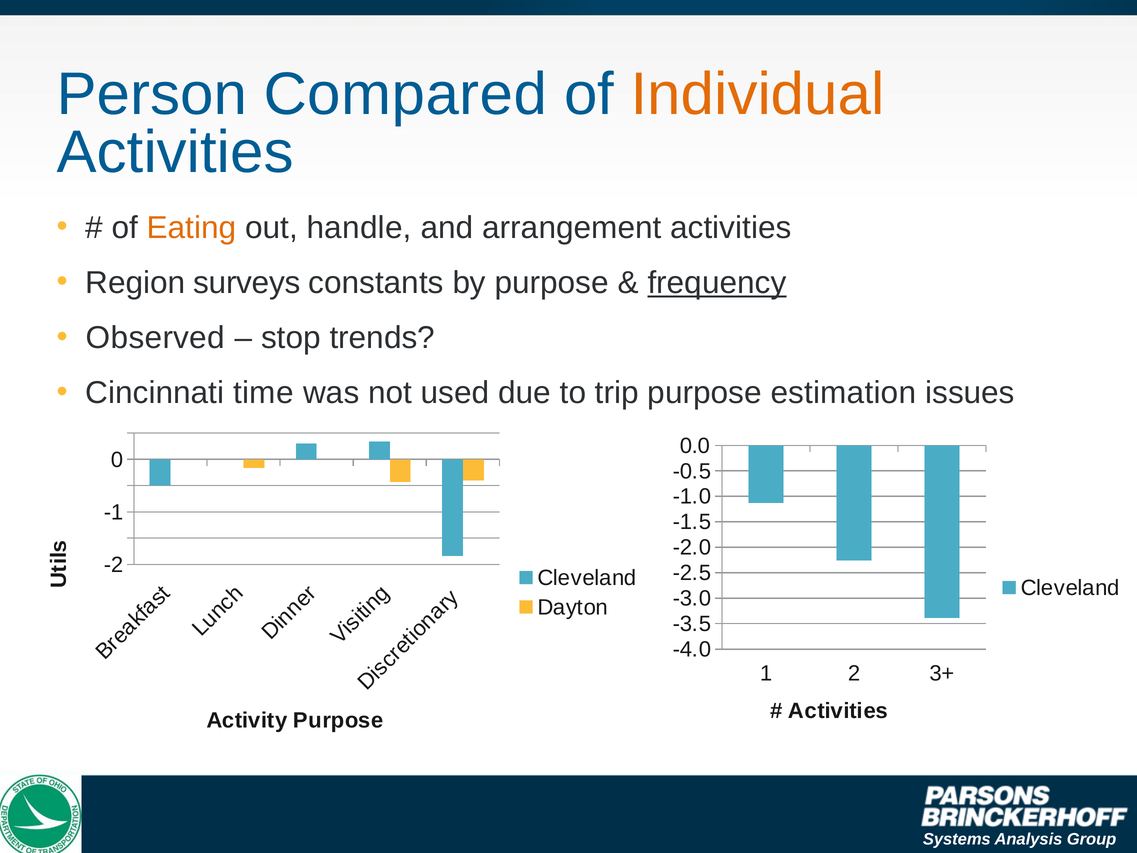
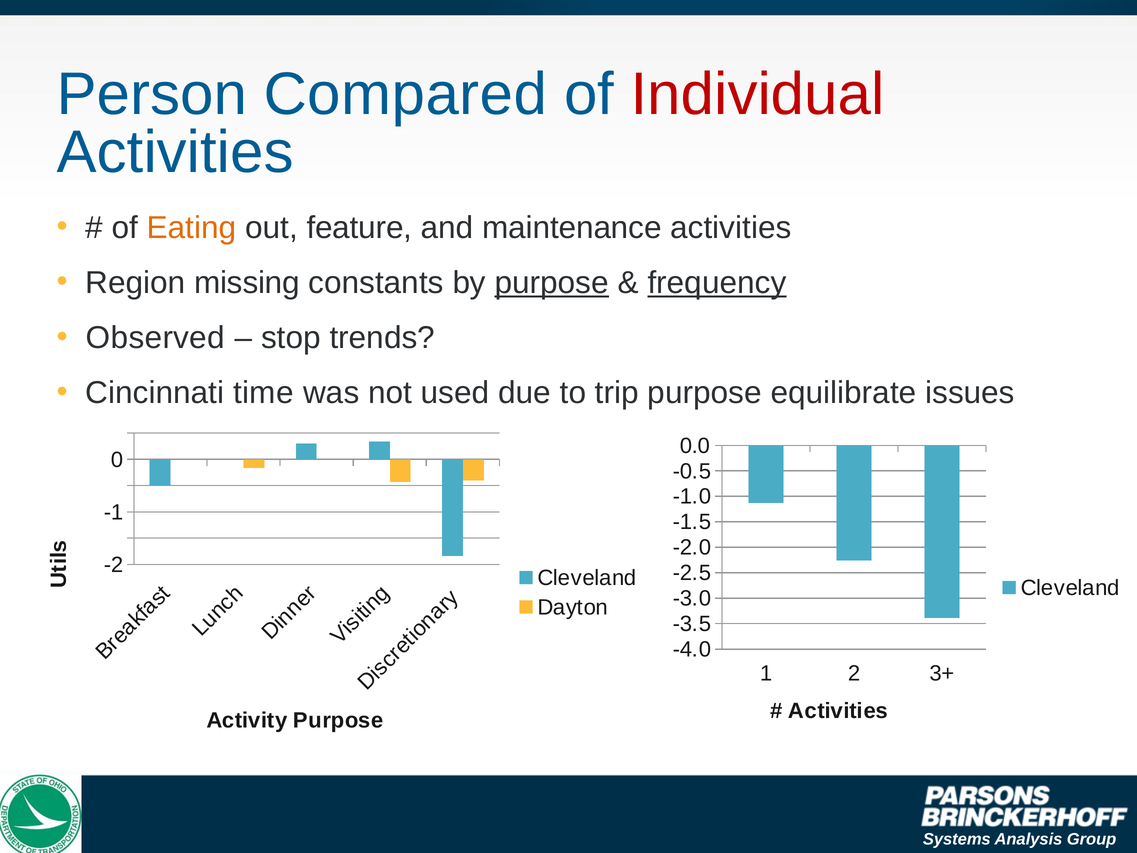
Individual colour: orange -> red
handle: handle -> feature
arrangement: arrangement -> maintenance
surveys: surveys -> missing
purpose at (552, 283) underline: none -> present
estimation: estimation -> equilibrate
